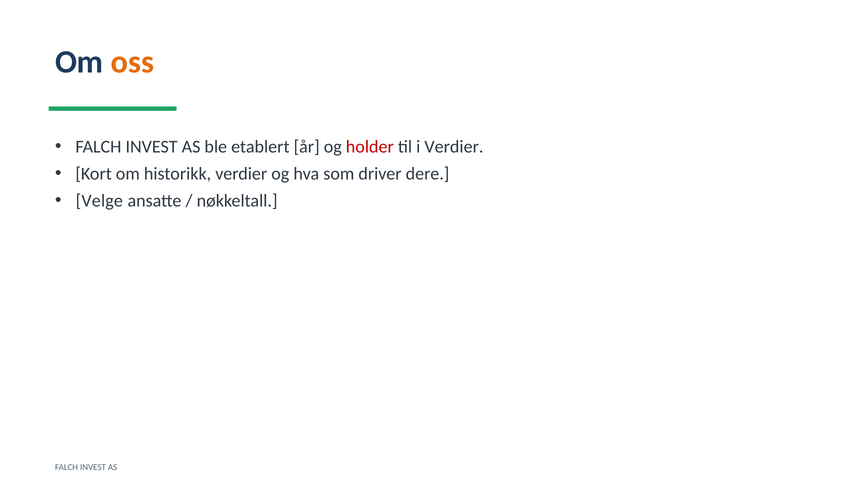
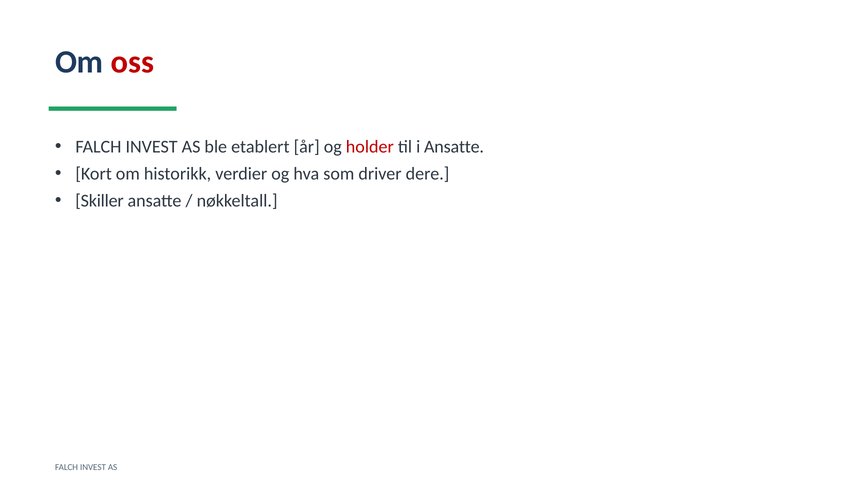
oss colour: orange -> red
i Verdier: Verdier -> Ansatte
Velge: Velge -> Skiller
